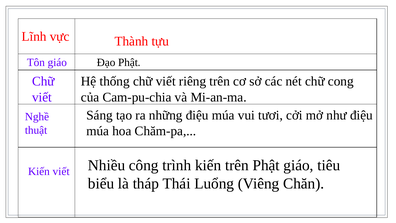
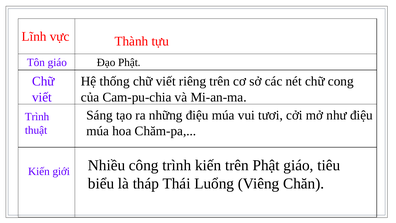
Nghề at (37, 117): Nghề -> Trình
Kiến viết: viết -> giới
